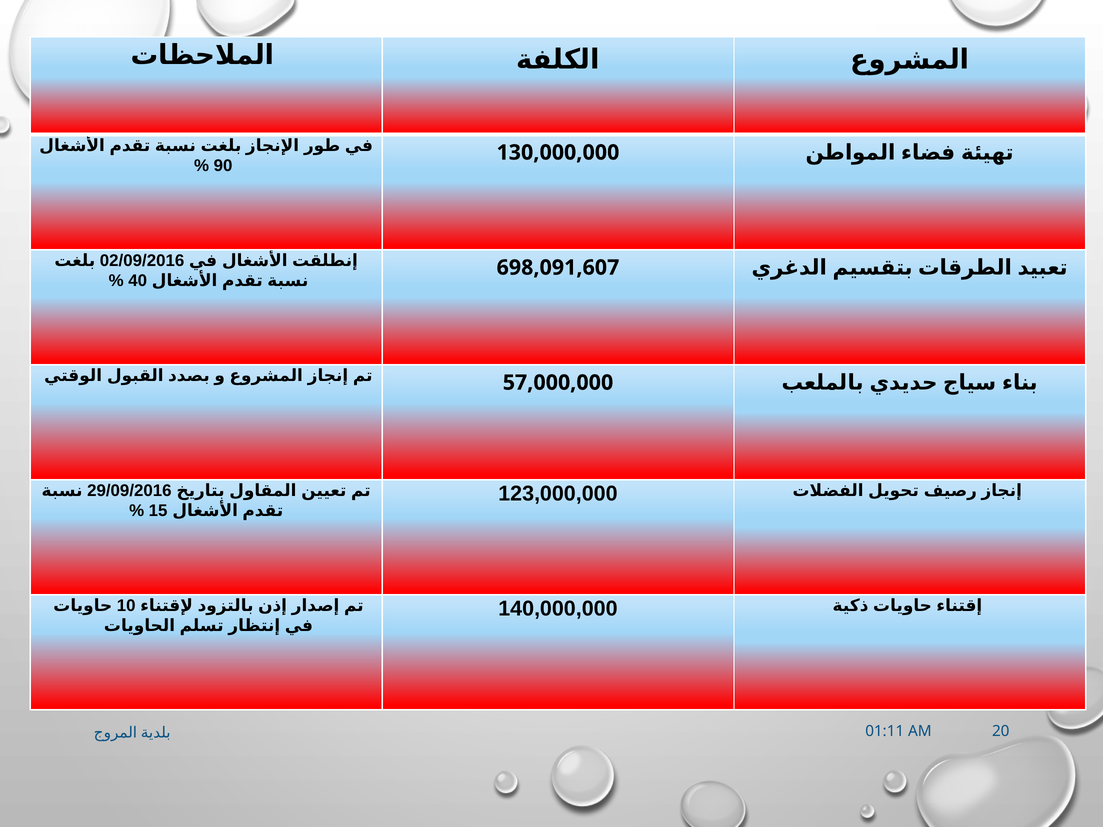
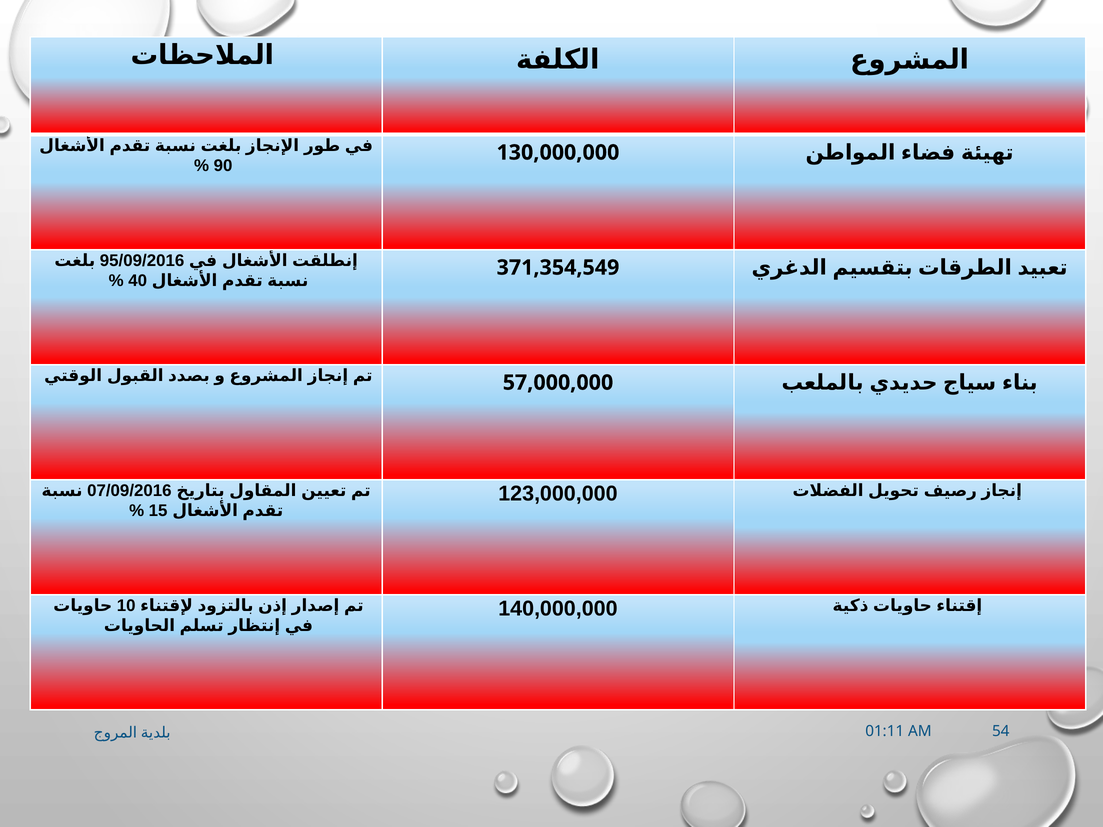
02/09/2016: 02/09/2016 -> 95/09/2016
698,091,607: 698,091,607 -> 371,354,549
29/09/2016: 29/09/2016 -> 07/09/2016
20: 20 -> 54
